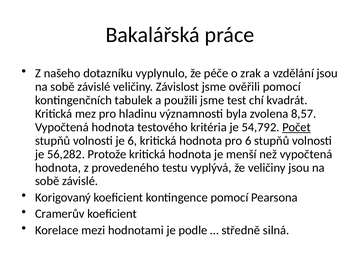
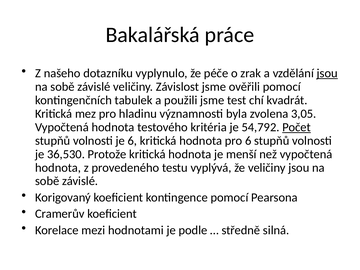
jsou at (327, 73) underline: none -> present
8,57: 8,57 -> 3,05
56,282: 56,282 -> 36,530
